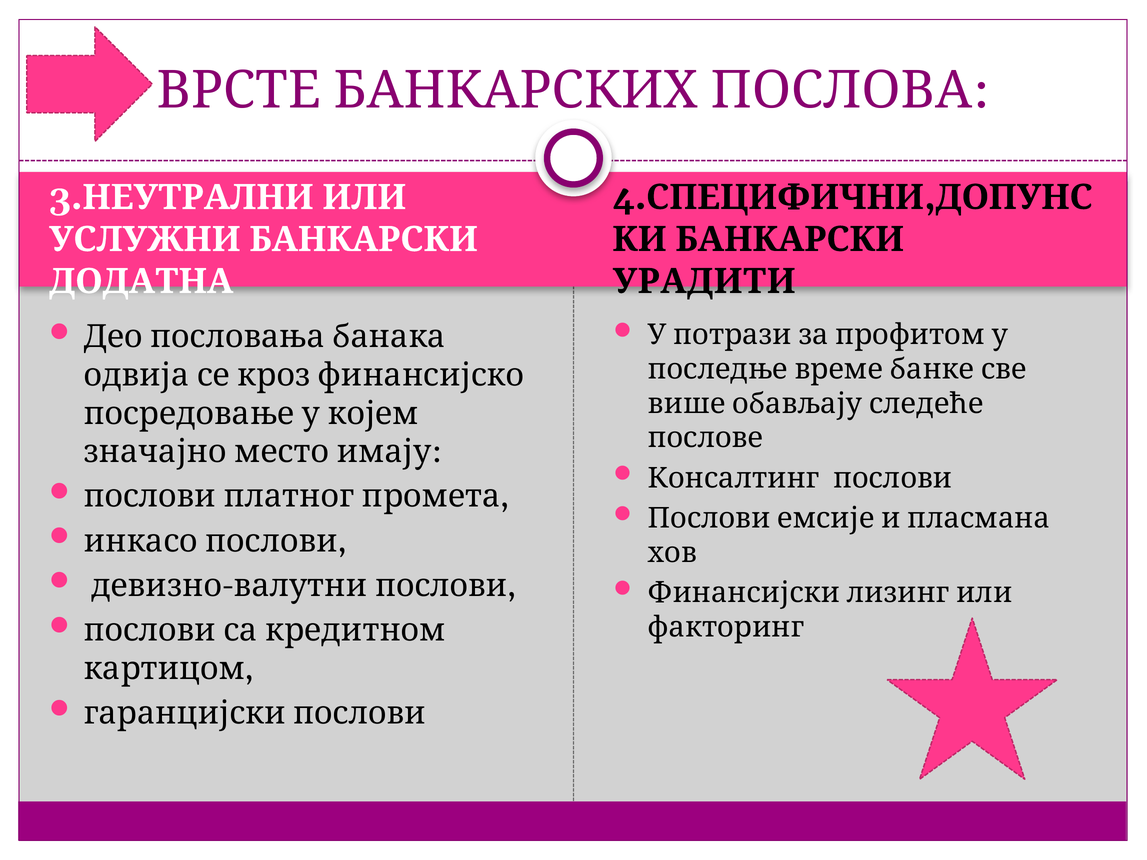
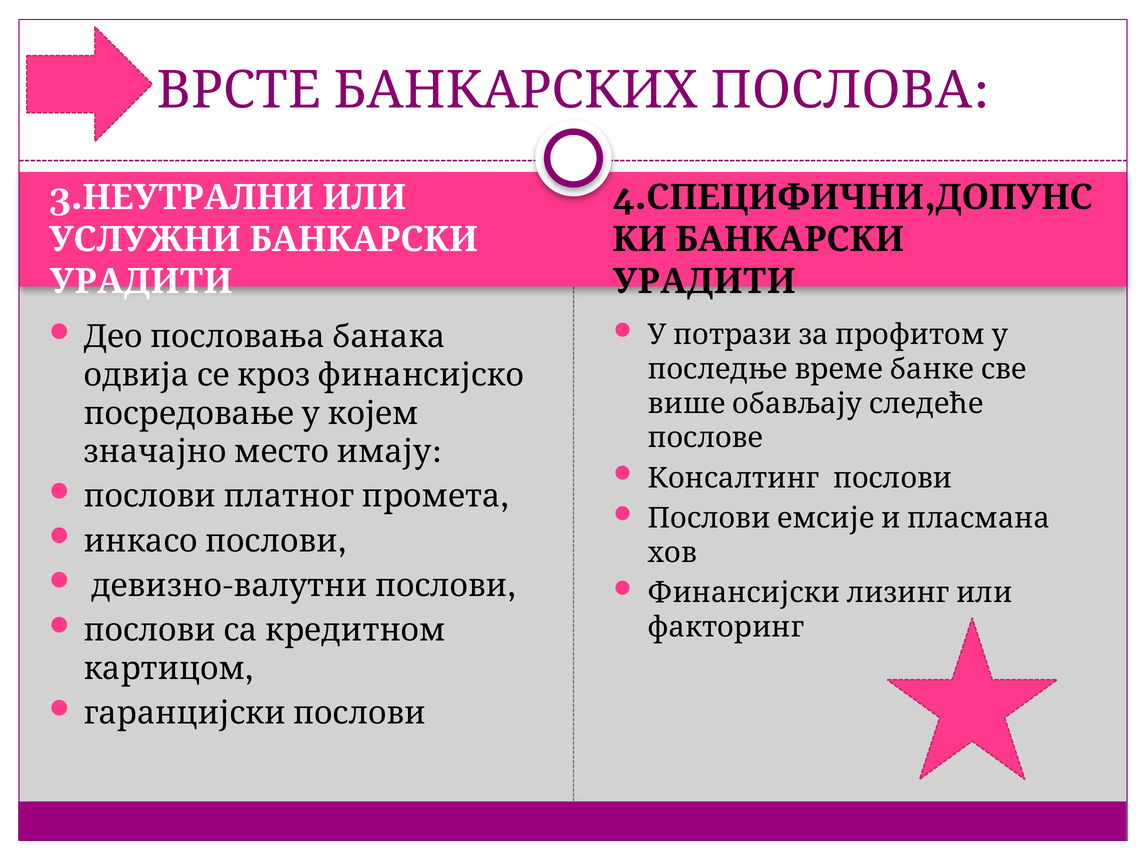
ДОДАТНА at (141, 282): ДОДАТНА -> УРАДИТИ
